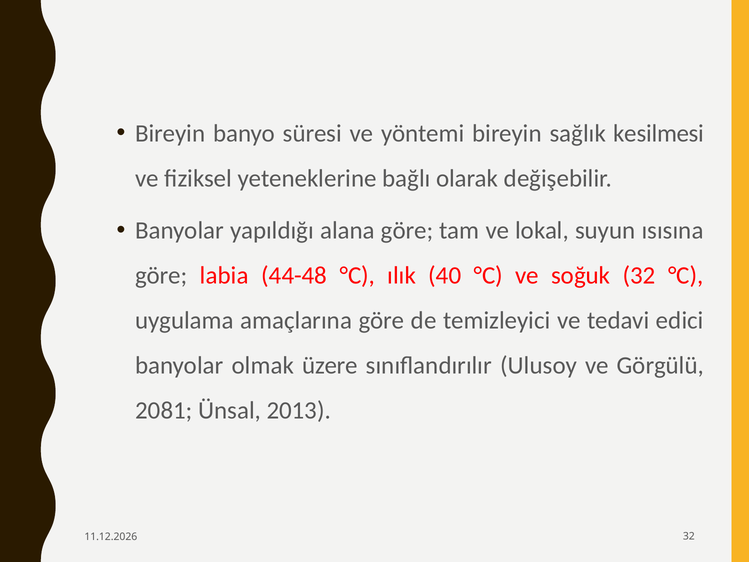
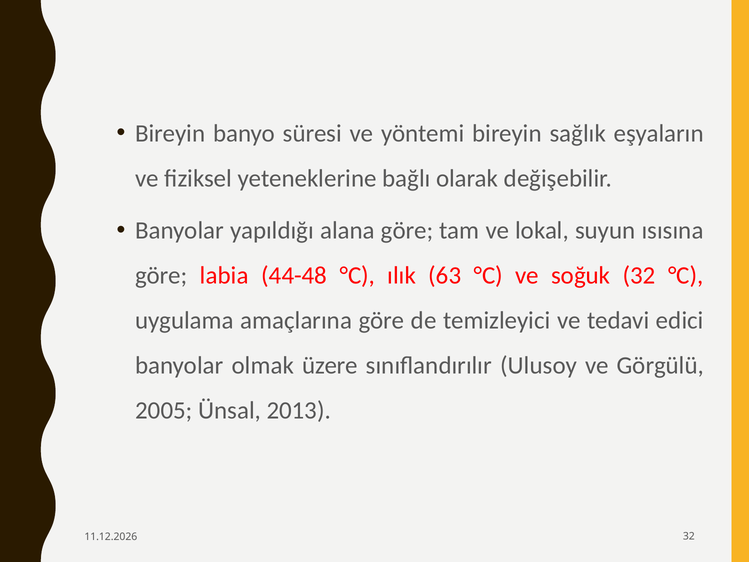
kesilmesi: kesilmesi -> eşyaların
40: 40 -> 63
2081: 2081 -> 2005
